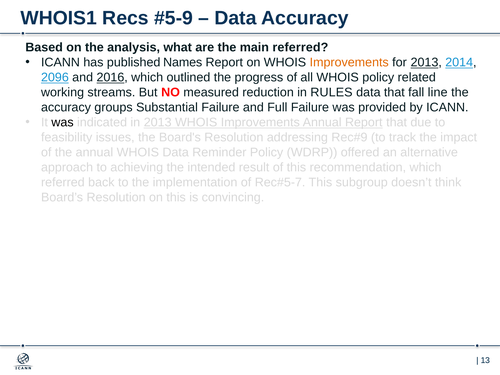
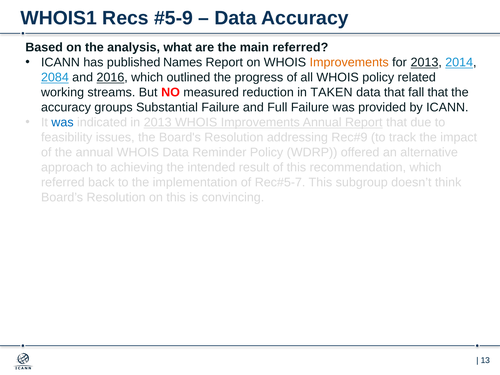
2096: 2096 -> 2084
RULES: RULES -> TAKEN
fall line: line -> that
was at (63, 123) colour: black -> blue
